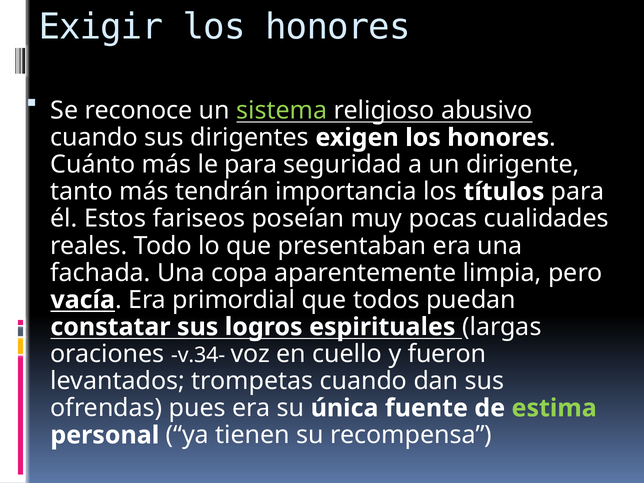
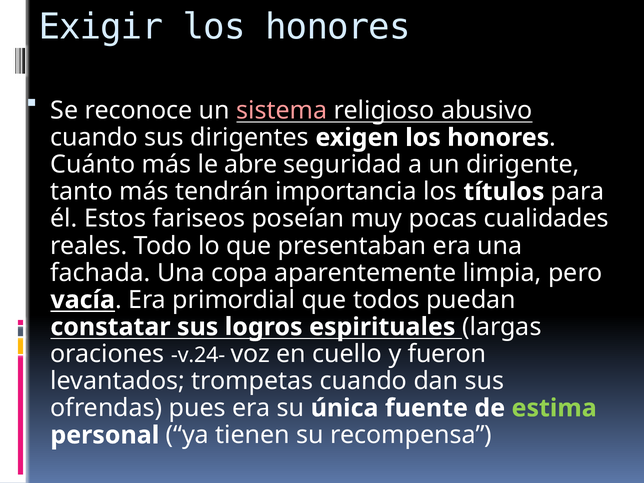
sistema colour: light green -> pink
le para: para -> abre
v.34-: v.34- -> v.24-
